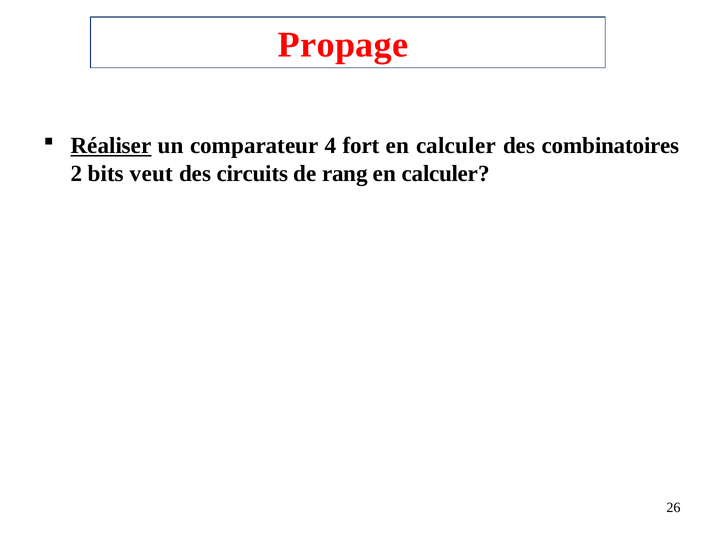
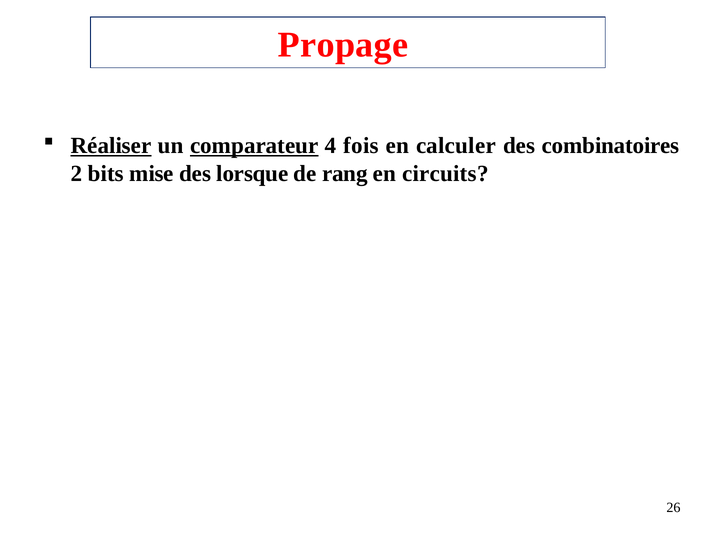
comparateur underline: none -> present
fort: fort -> fois
veut: veut -> mise
circuits: circuits -> lorsque
calculer at (446, 174): calculer -> circuits
